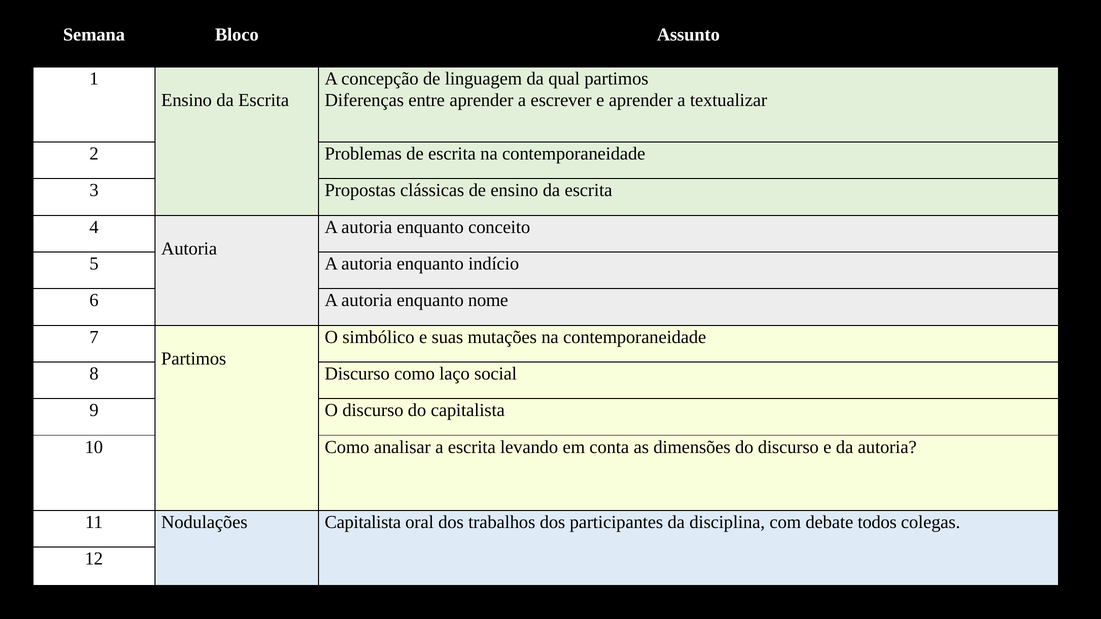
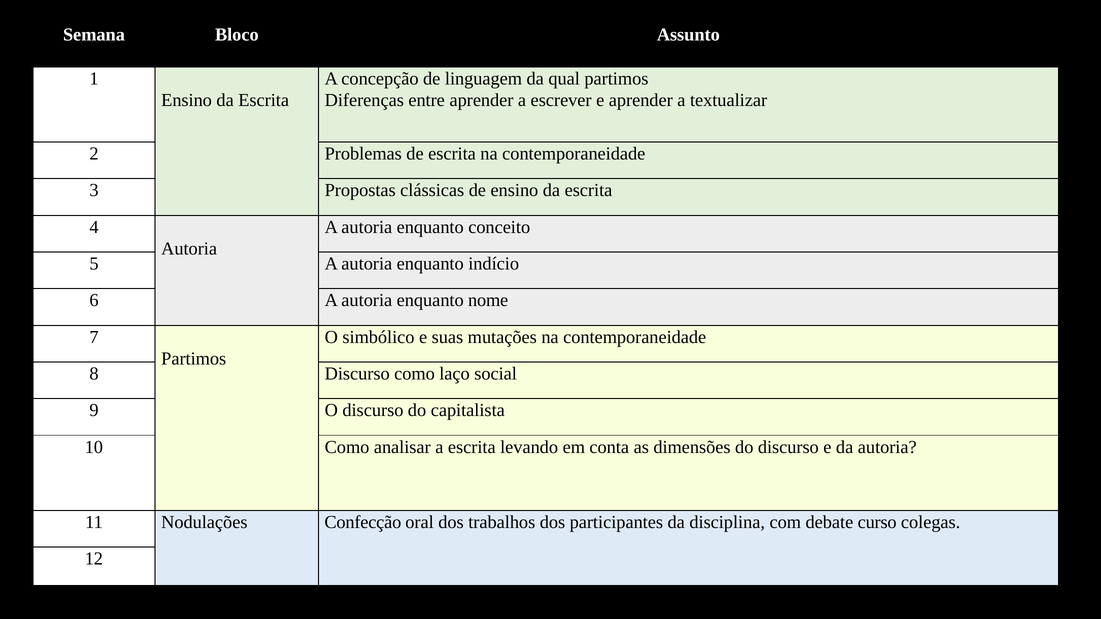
Nodulações Capitalista: Capitalista -> Confecção
todos: todos -> curso
